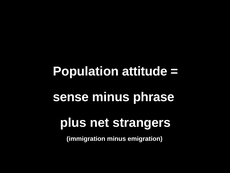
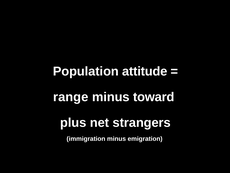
sense: sense -> range
phrase: phrase -> toward
